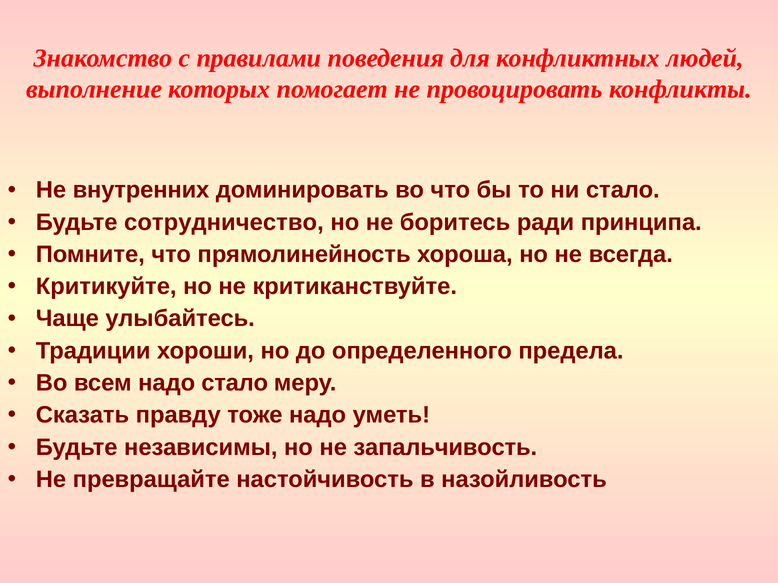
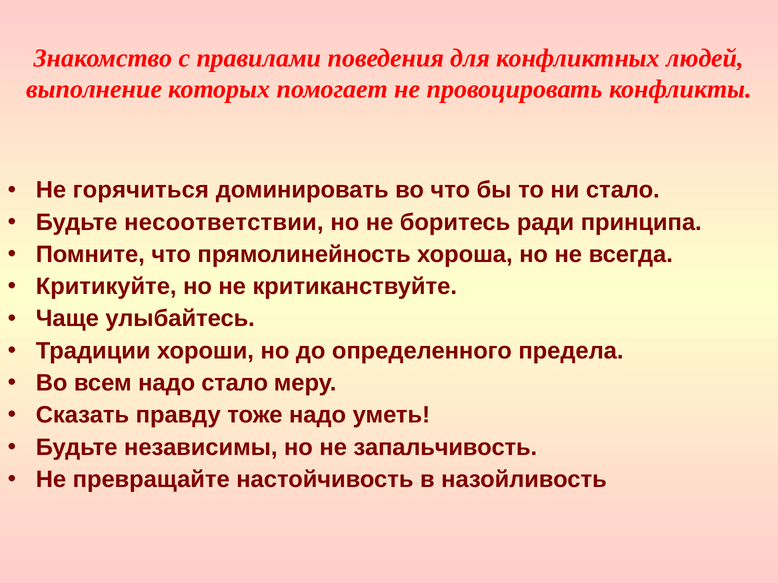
внутренних: внутренних -> горячиться
сотрудничество: сотрудничество -> несоответствии
